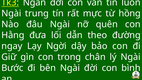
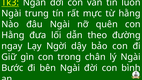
từ hồng: hồng -> hằng
